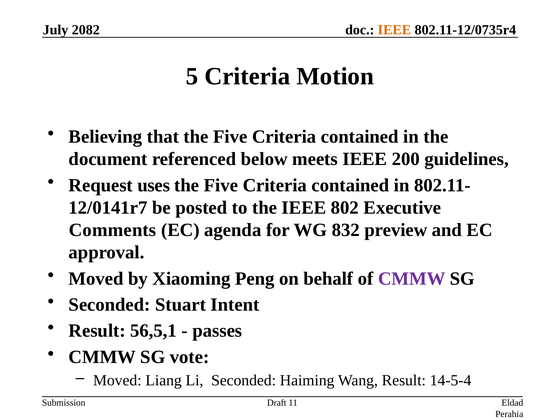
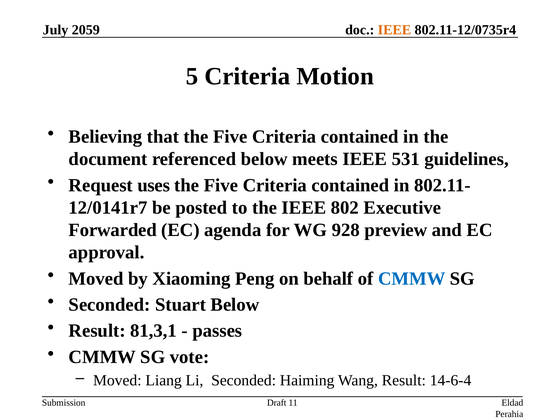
2082: 2082 -> 2059
200: 200 -> 531
Comments: Comments -> Forwarded
832: 832 -> 928
CMMW at (412, 279) colour: purple -> blue
Stuart Intent: Intent -> Below
56,5,1: 56,5,1 -> 81,3,1
14-5-4: 14-5-4 -> 14-6-4
